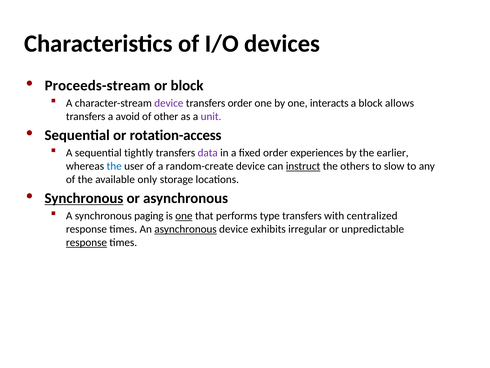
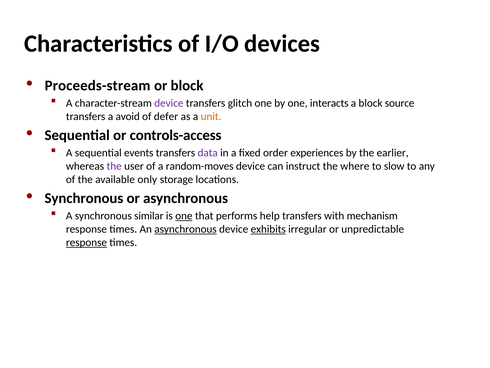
transfers order: order -> glitch
allows: allows -> source
other: other -> defer
unit colour: purple -> orange
rotation-access: rotation-access -> controls-access
tightly: tightly -> events
the at (114, 166) colour: blue -> purple
random-create: random-create -> random-moves
instruct underline: present -> none
others: others -> where
Synchronous at (84, 198) underline: present -> none
paging: paging -> similar
type: type -> help
centralized: centralized -> mechanism
exhibits underline: none -> present
